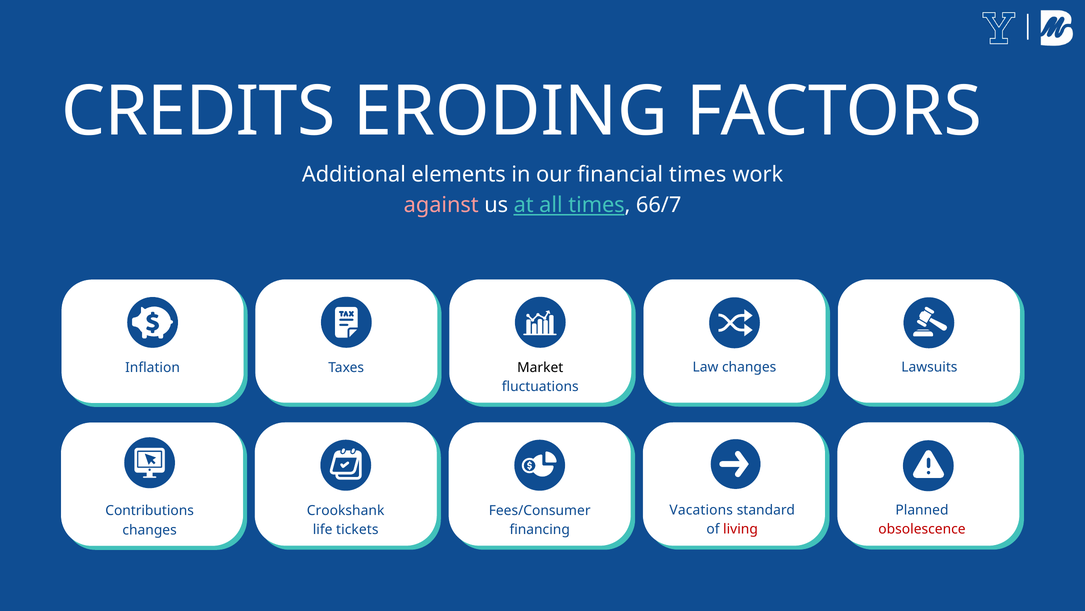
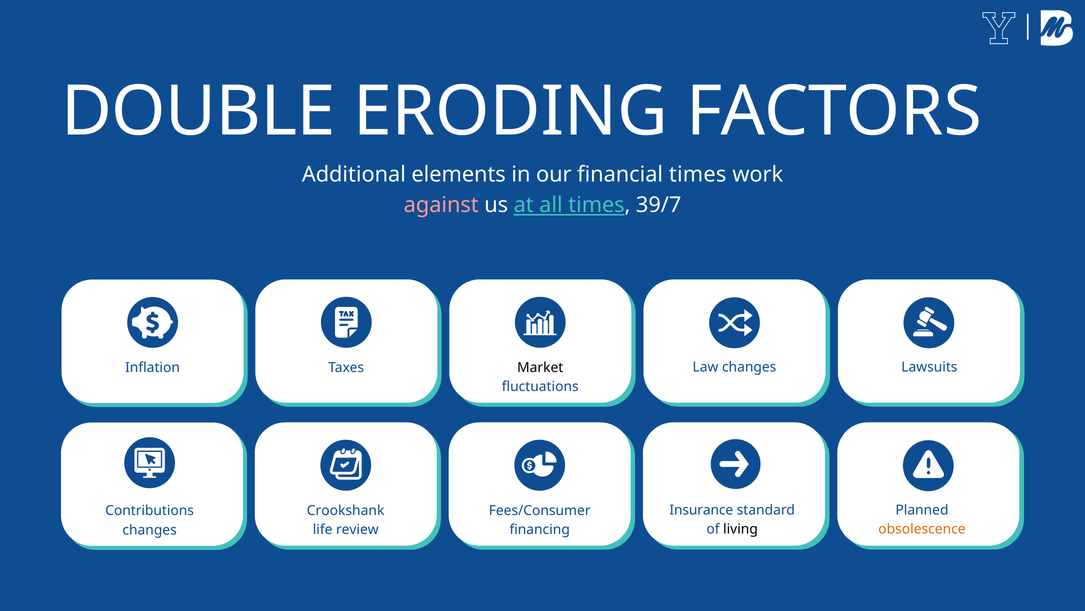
CREDITS: CREDITS -> DOUBLE
66/7: 66/7 -> 39/7
Vacations: Vacations -> Insurance
living colour: red -> black
obsolescence colour: red -> orange
tickets: tickets -> review
